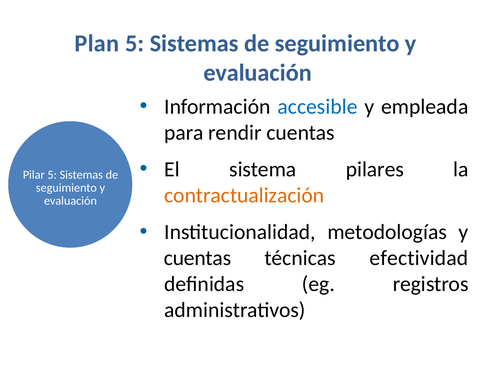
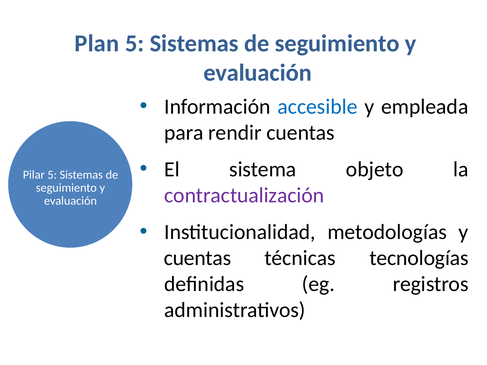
pilares: pilares -> objeto
contractualización colour: orange -> purple
efectividad: efectividad -> tecnologías
